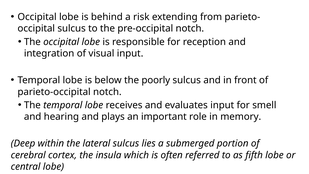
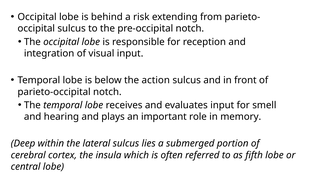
poorly: poorly -> action
